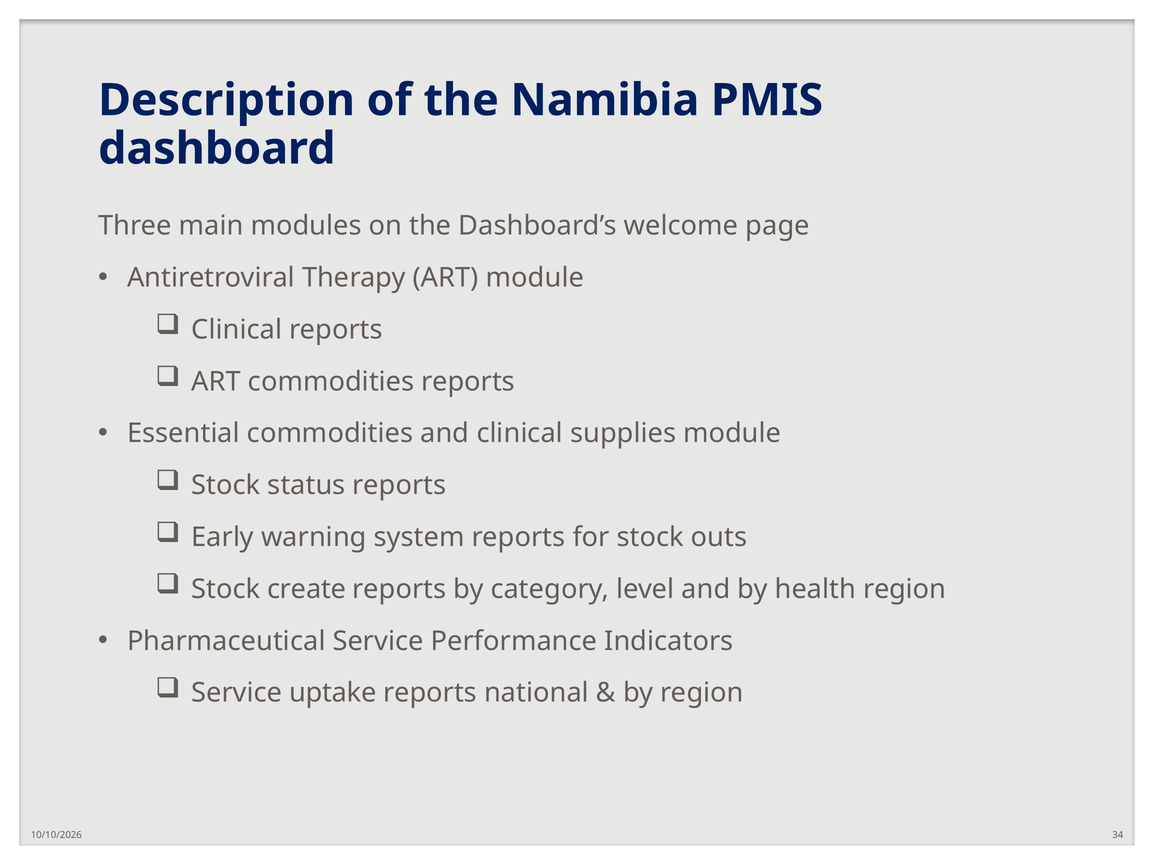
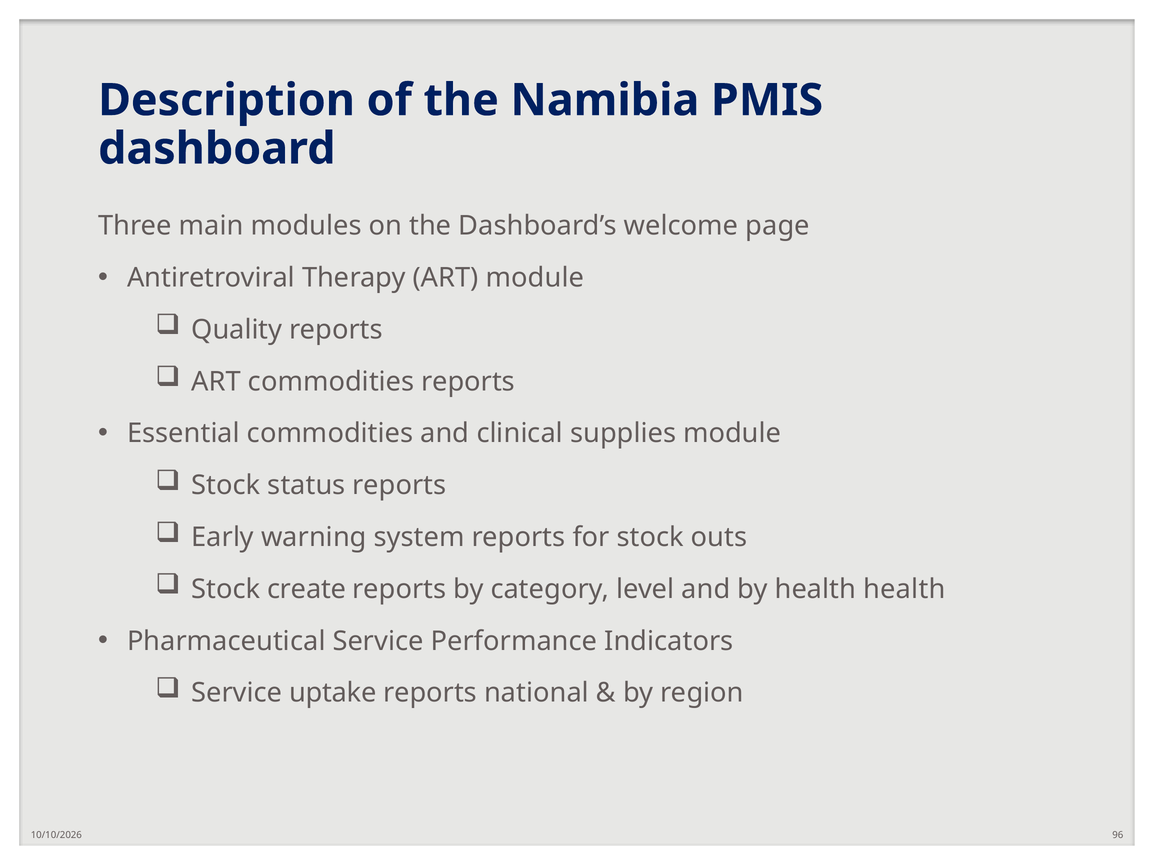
Clinical at (237, 330): Clinical -> Quality
health region: region -> health
34: 34 -> 96
